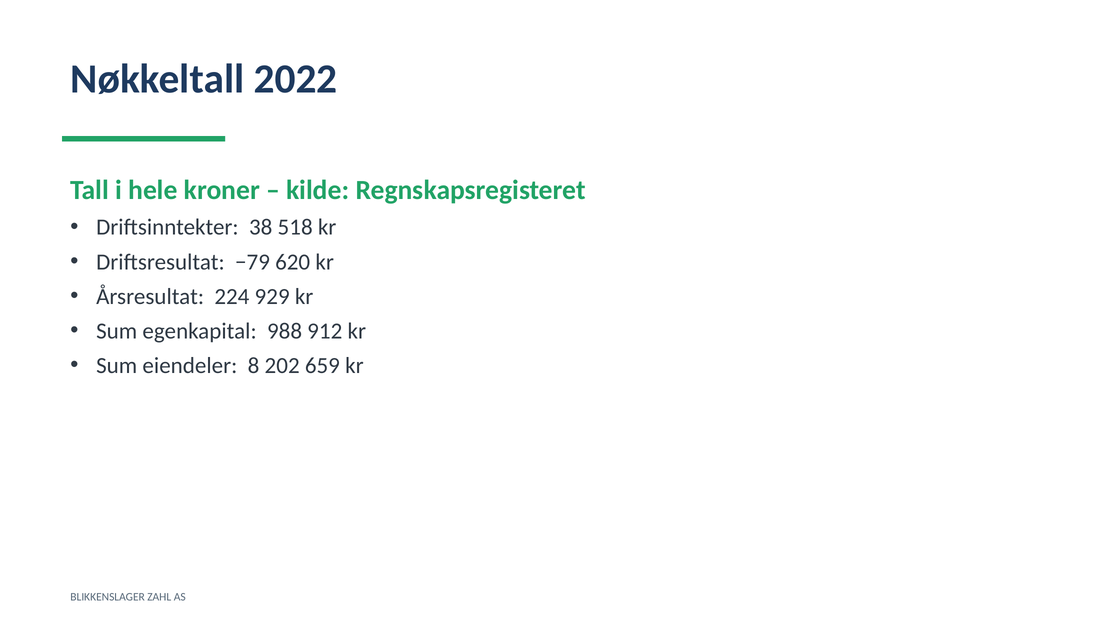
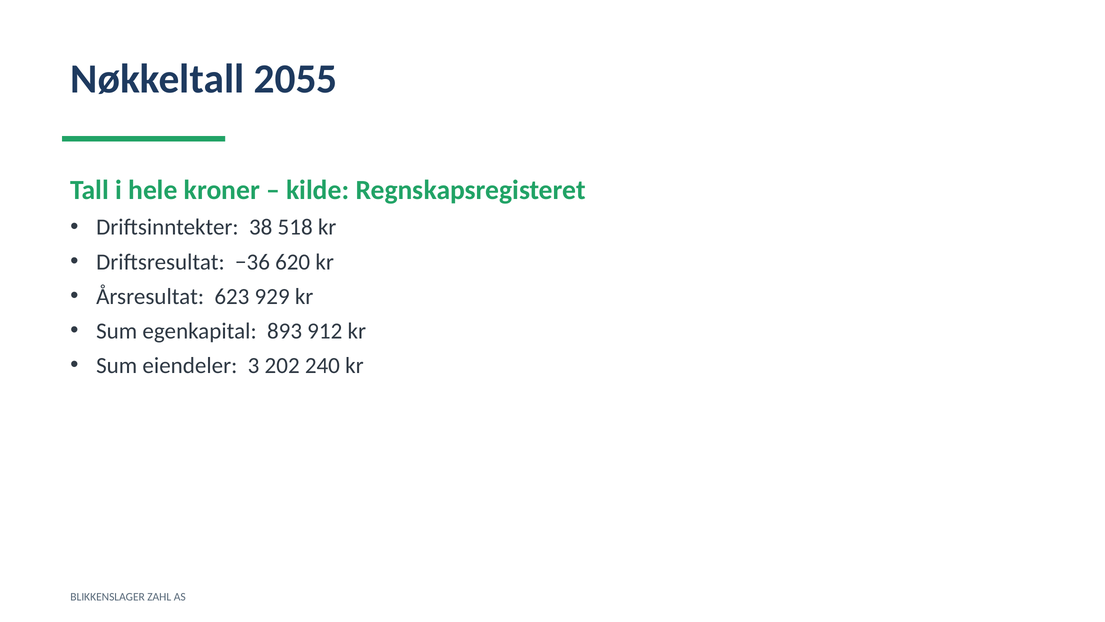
2022: 2022 -> 2055
−79: −79 -> −36
224: 224 -> 623
988: 988 -> 893
8: 8 -> 3
659: 659 -> 240
